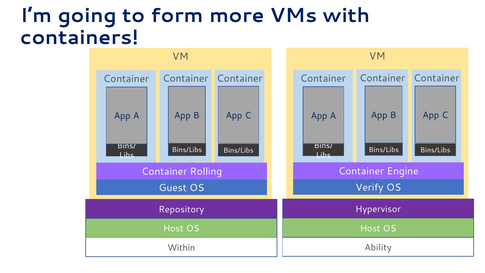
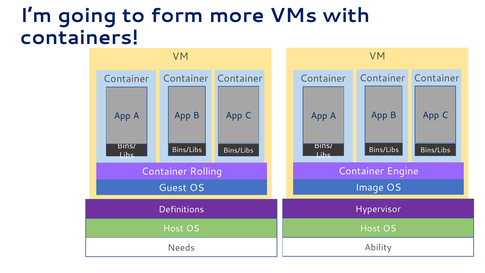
Verify: Verify -> Image
Repository: Repository -> Definitions
Within: Within -> Needs
